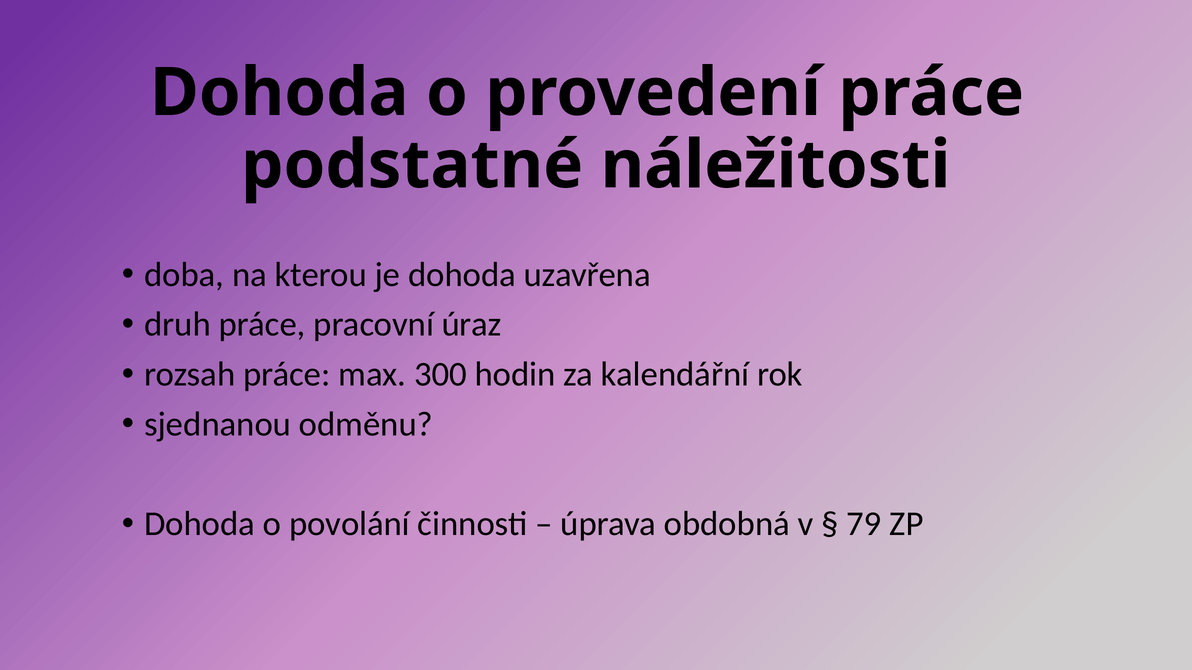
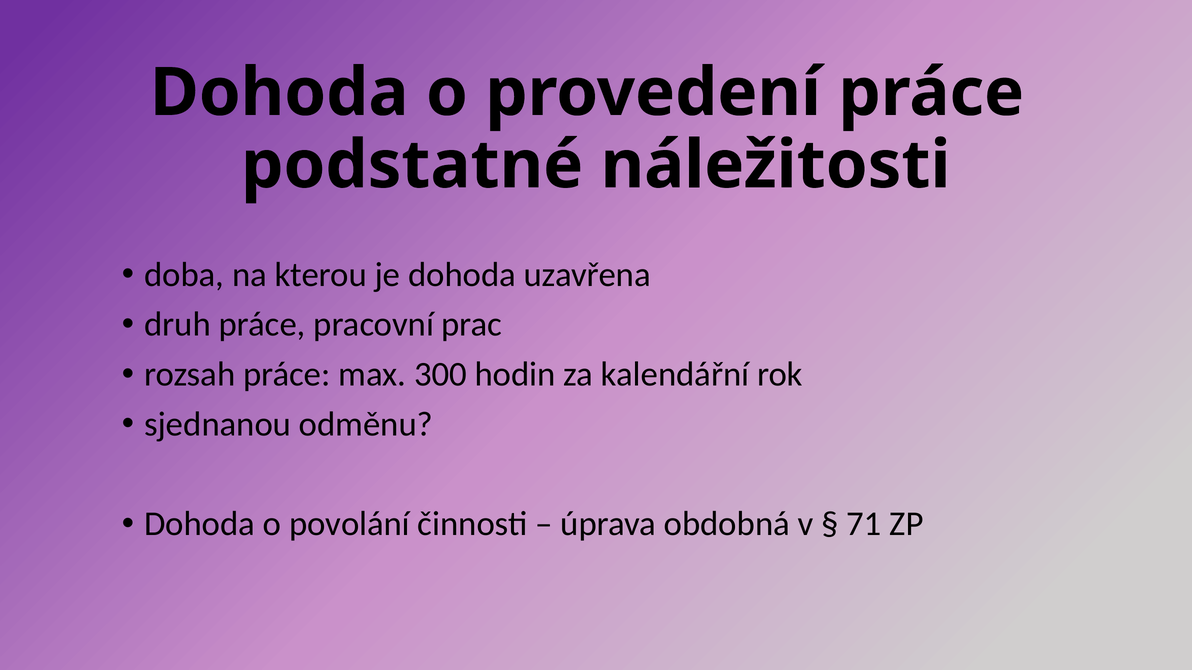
úraz: úraz -> prac
79: 79 -> 71
